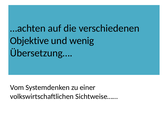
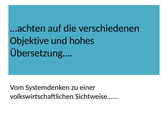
wenig: wenig -> hohes
